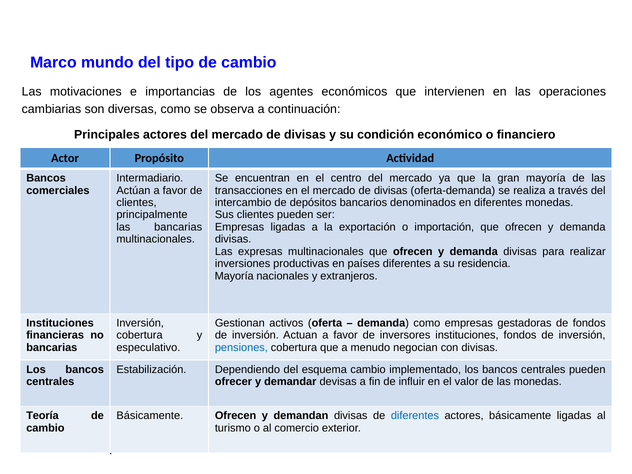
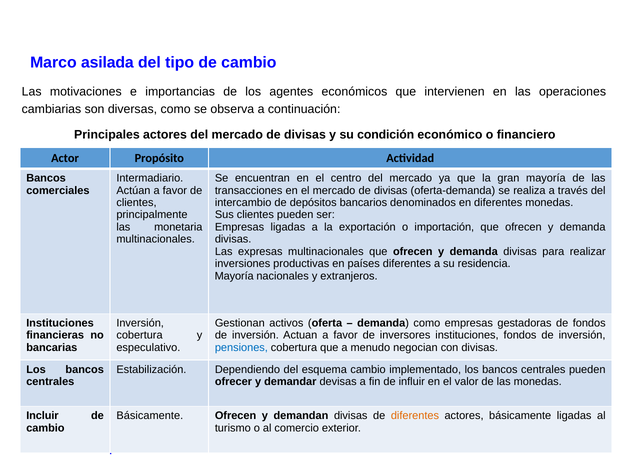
mundo: mundo -> asilada
las bancarias: bancarias -> monetaria
Teoría: Teoría -> Incluir
diferentes at (415, 416) colour: blue -> orange
